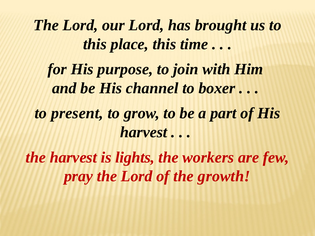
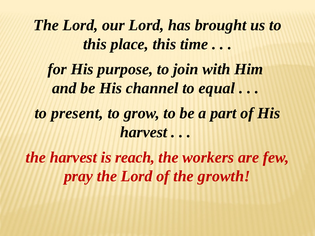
boxer: boxer -> equal
lights: lights -> reach
